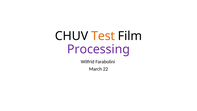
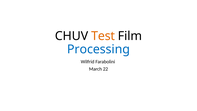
Processing colour: purple -> blue
